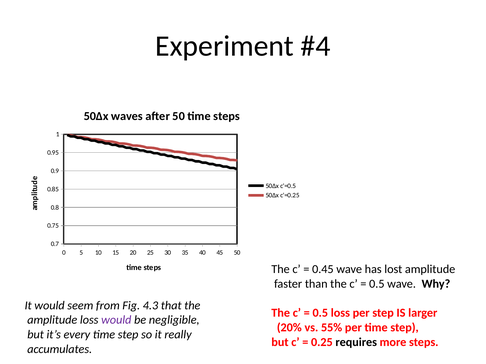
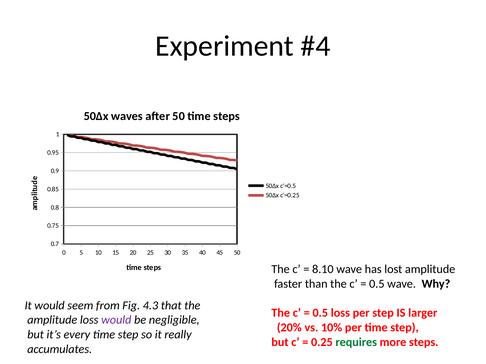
0.45: 0.45 -> 8.10
55%: 55% -> 10%
requires colour: black -> green
